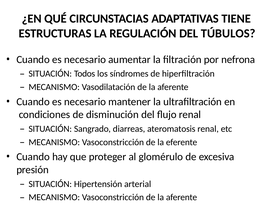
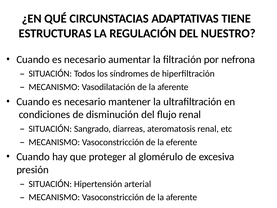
TÚBULOS: TÚBULOS -> NUESTRO
